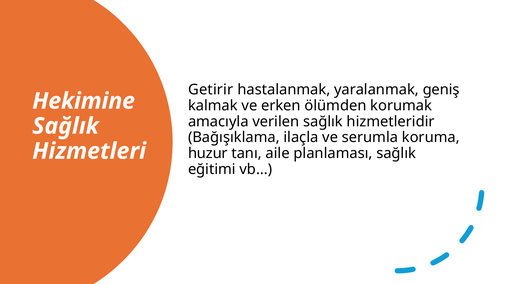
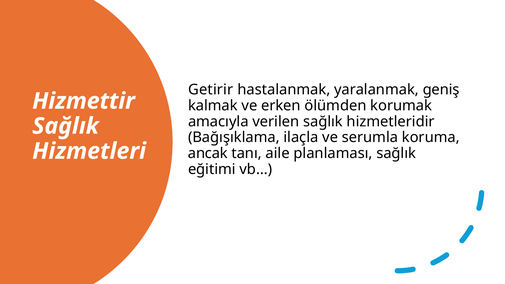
Hekimine: Hekimine -> Hizmettir
huzur: huzur -> ancak
